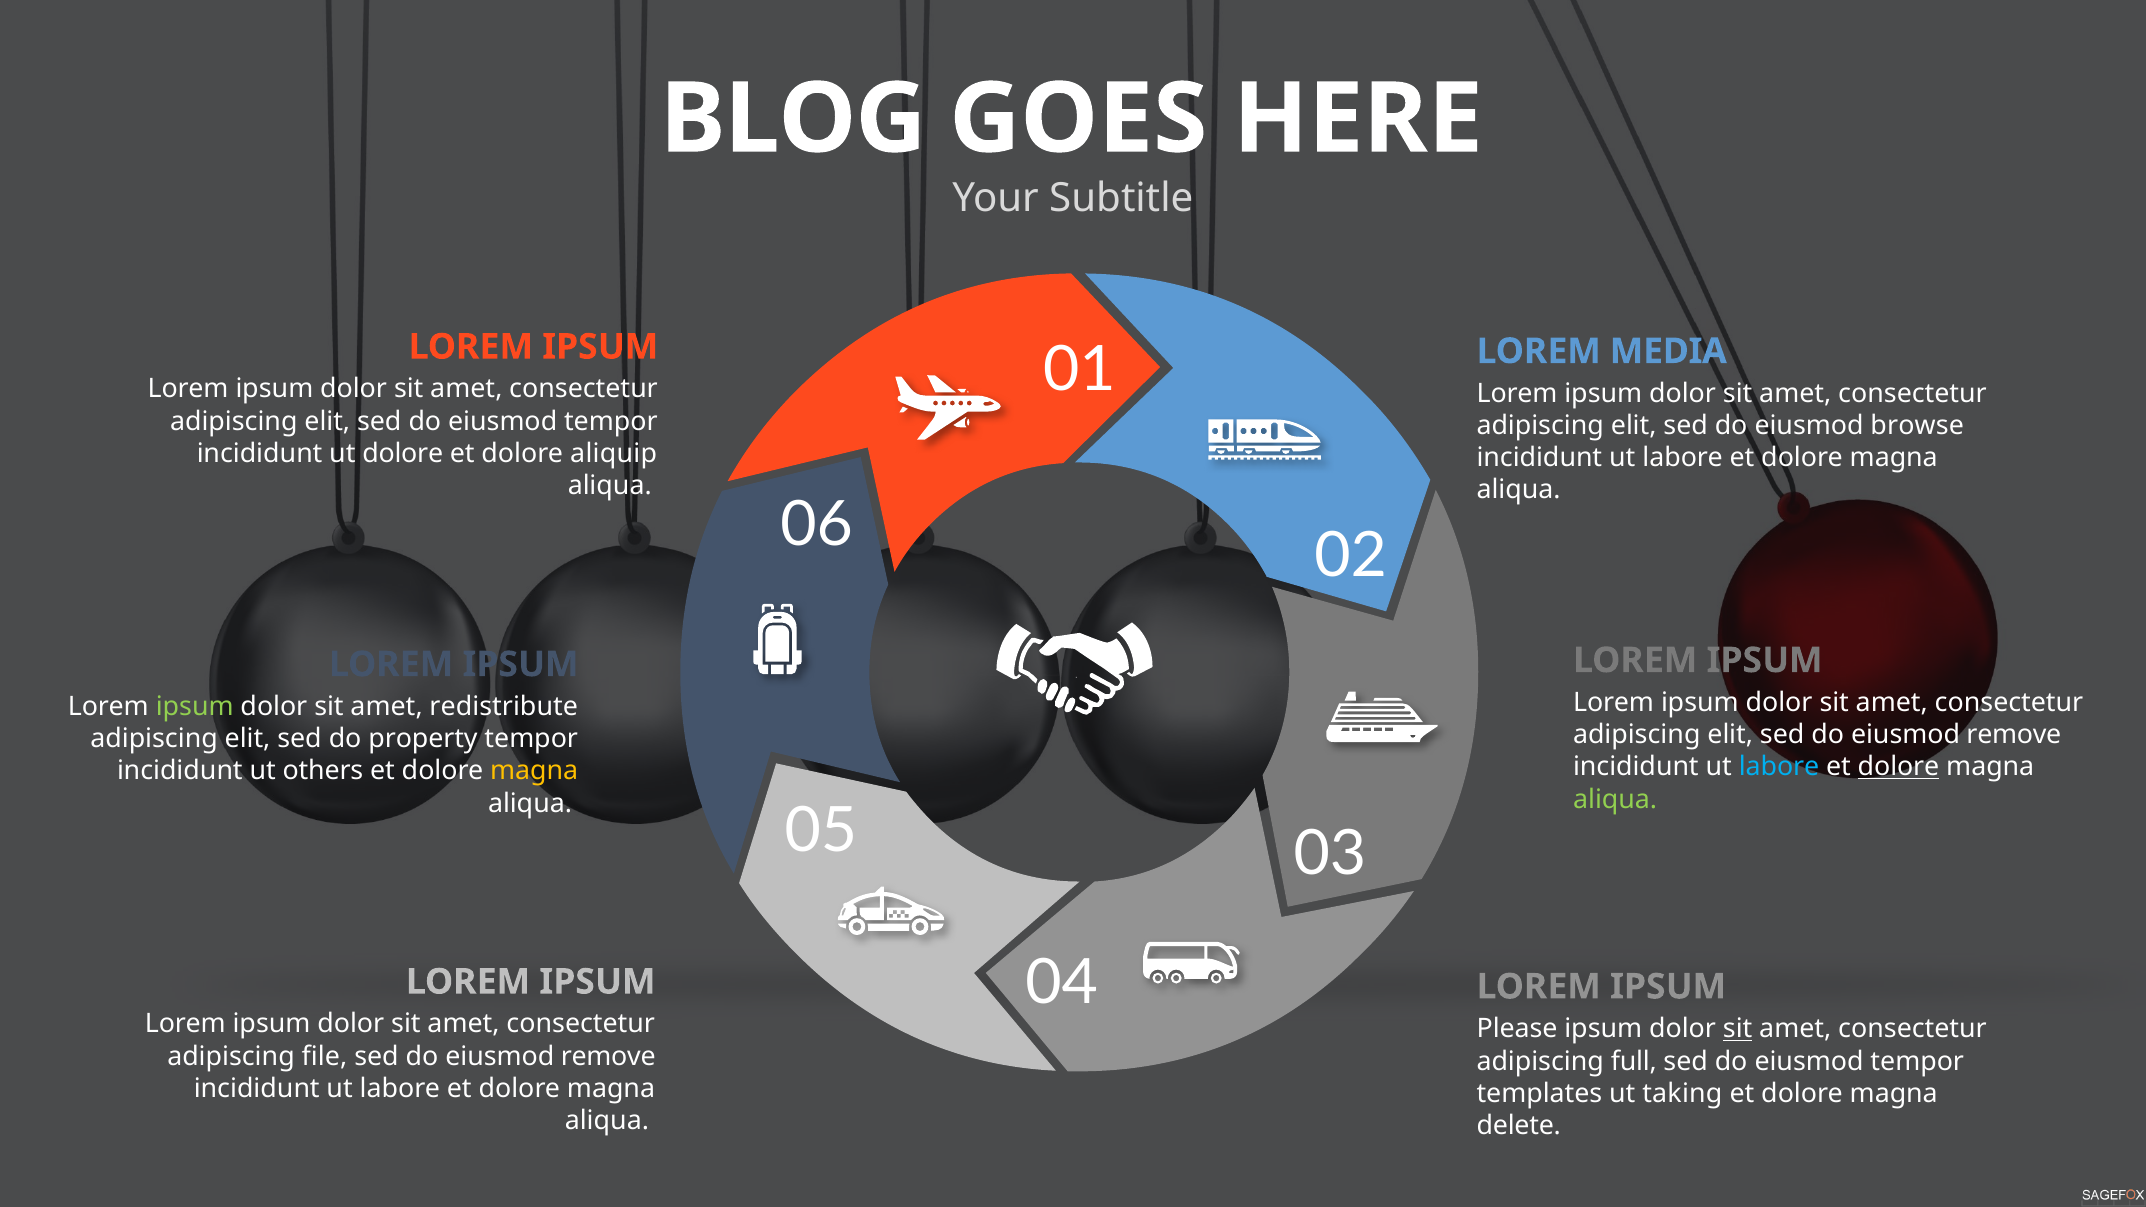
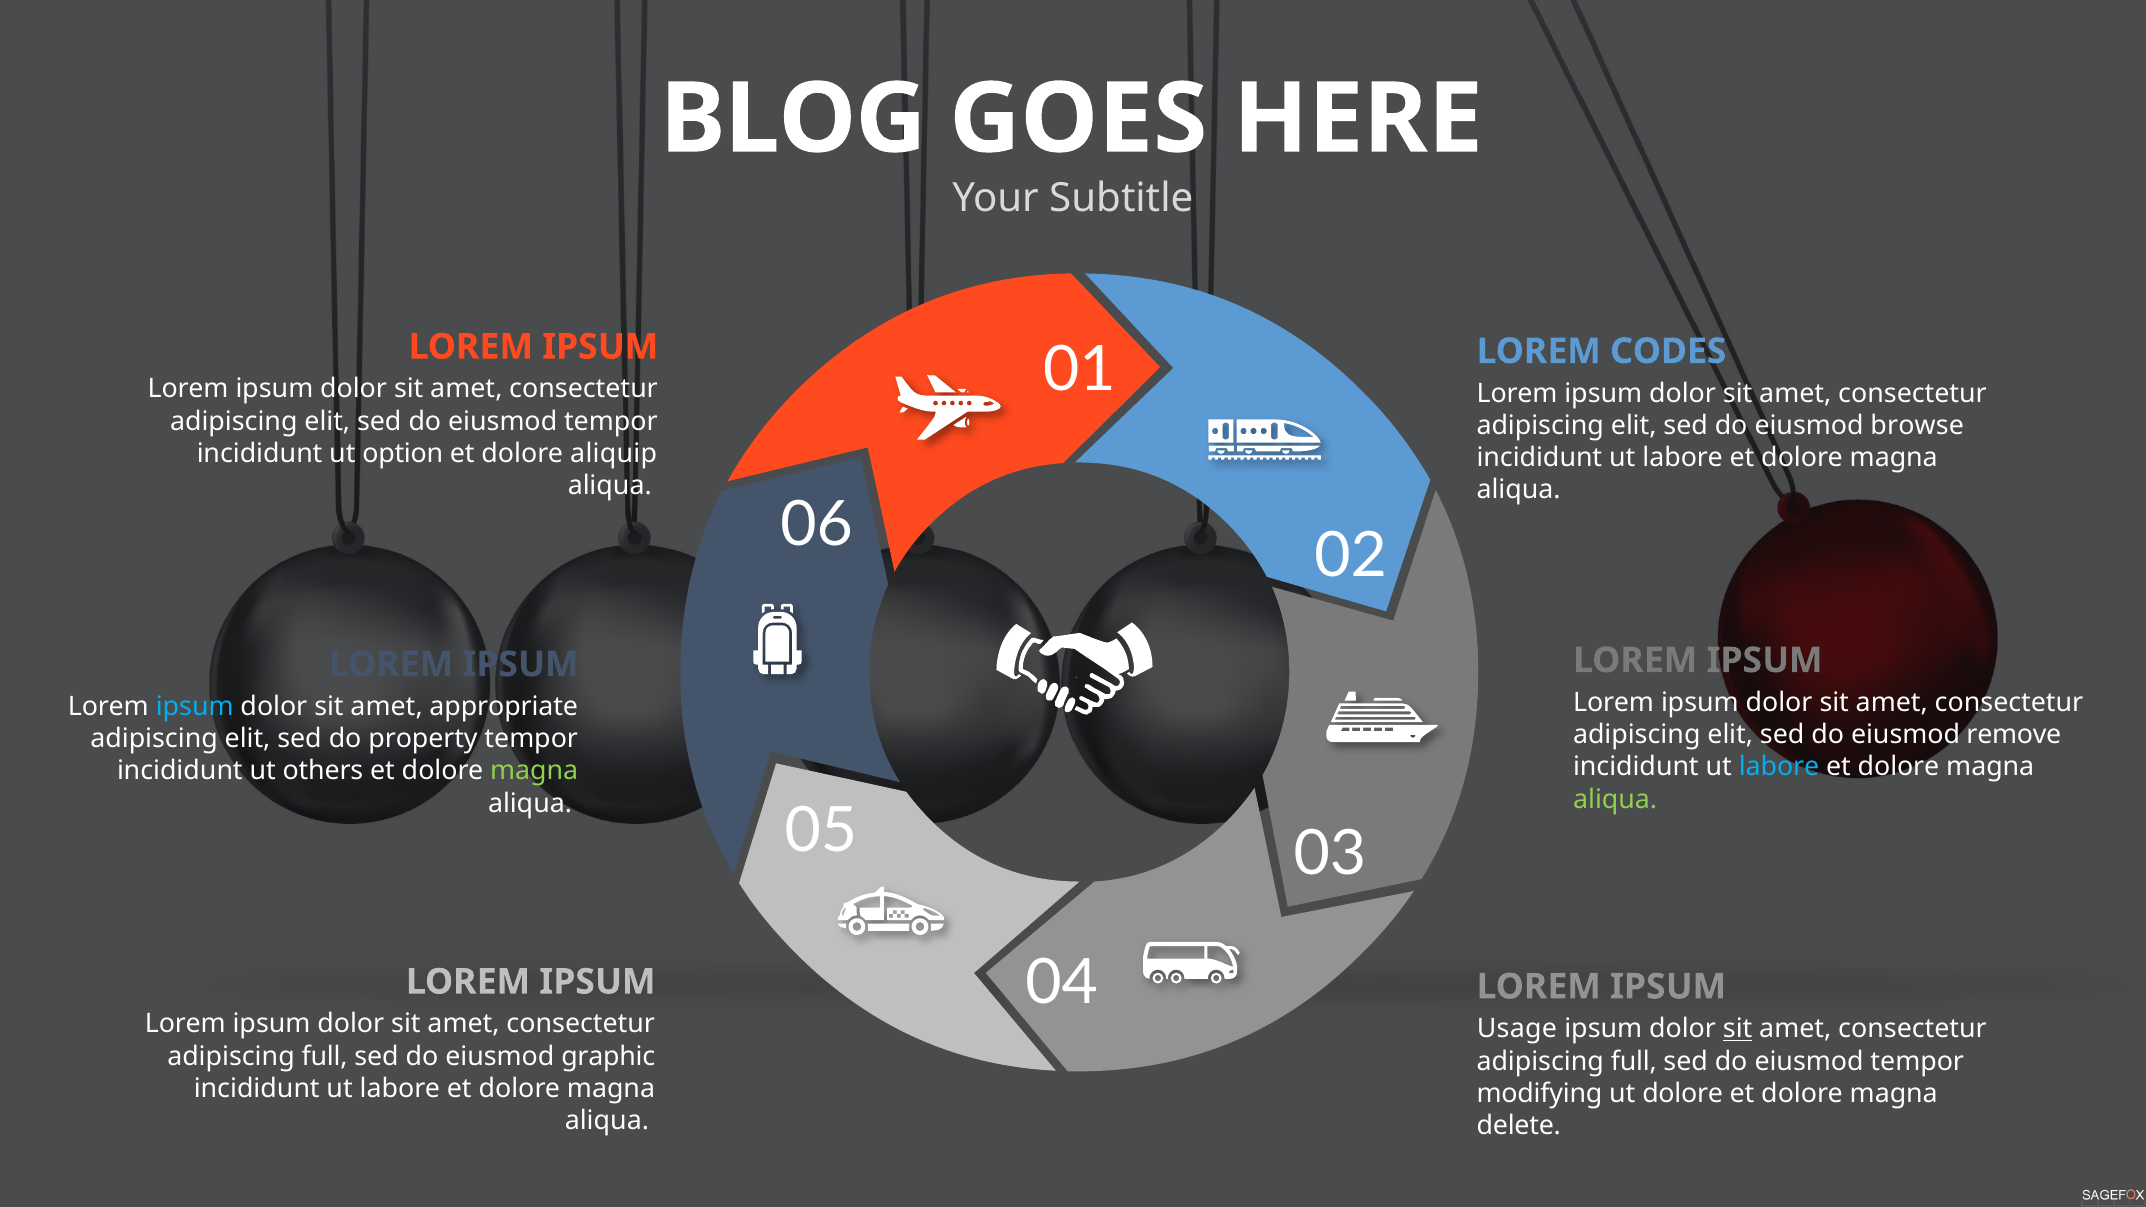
MEDIA: MEDIA -> CODES
ut dolore: dolore -> option
ipsum at (195, 707) colour: light green -> light blue
redistribute: redistribute -> appropriate
dolore at (1899, 767) underline: present -> none
magna at (534, 771) colour: yellow -> light green
Please: Please -> Usage
file at (324, 1056): file -> full
remove at (608, 1056): remove -> graphic
templates: templates -> modifying
ut taking: taking -> dolore
